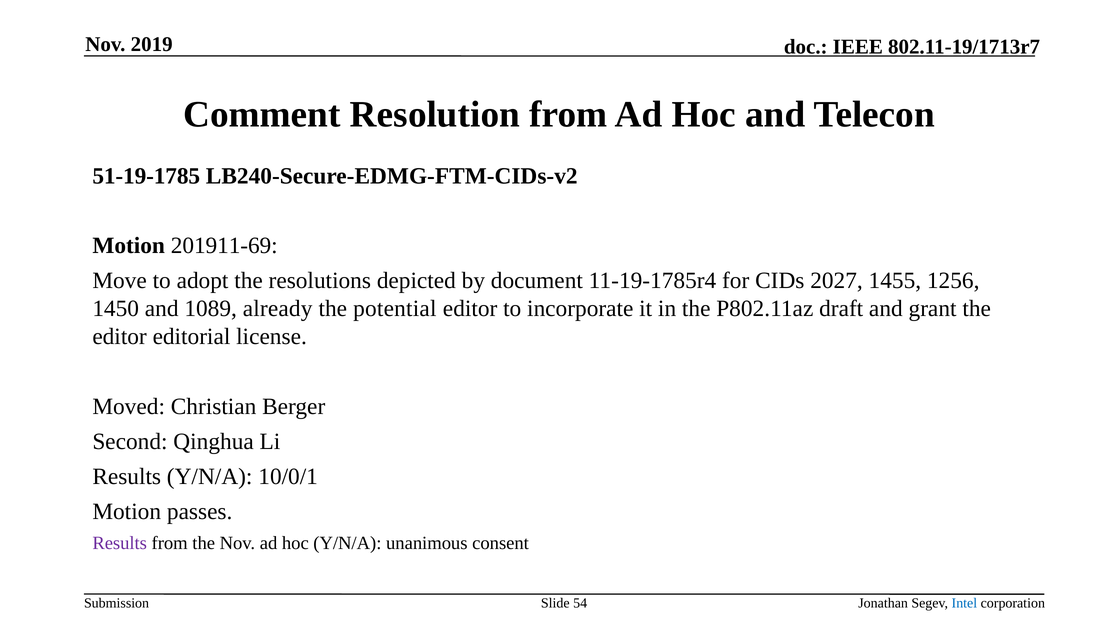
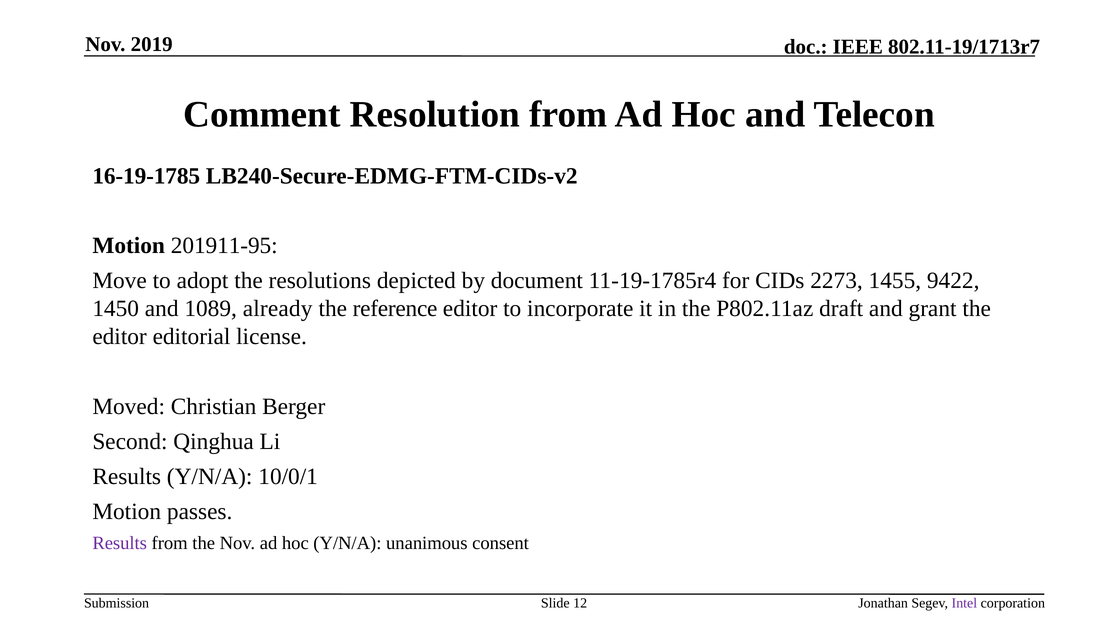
51-19-1785: 51-19-1785 -> 16-19-1785
201911-69: 201911-69 -> 201911-95
2027: 2027 -> 2273
1256: 1256 -> 9422
potential: potential -> reference
54: 54 -> 12
Intel colour: blue -> purple
